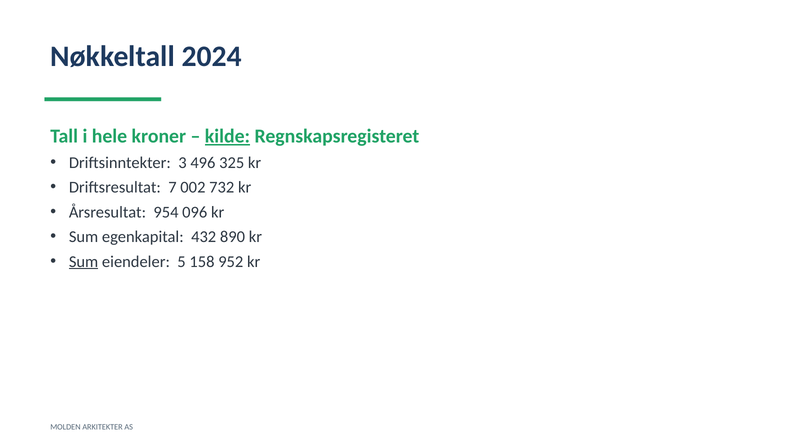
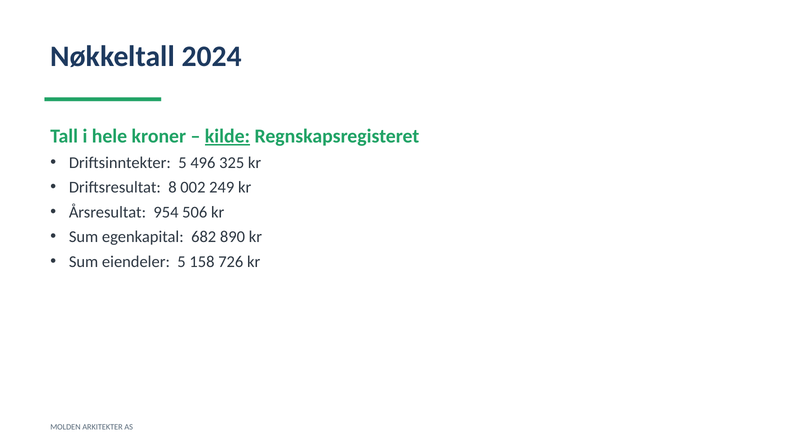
Driftsinntekter 3: 3 -> 5
7: 7 -> 8
732: 732 -> 249
096: 096 -> 506
432: 432 -> 682
Sum at (84, 262) underline: present -> none
952: 952 -> 726
